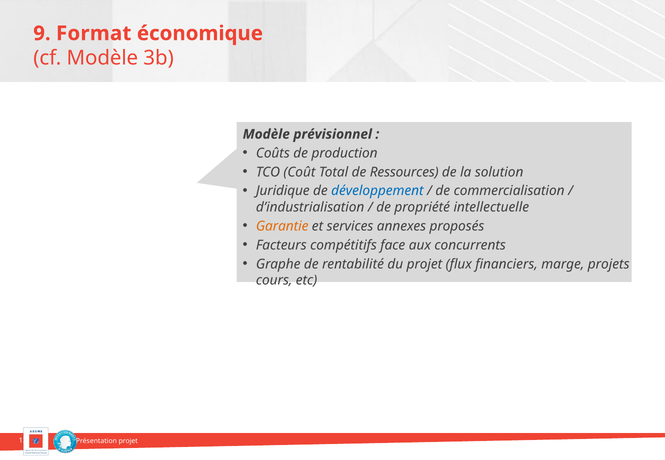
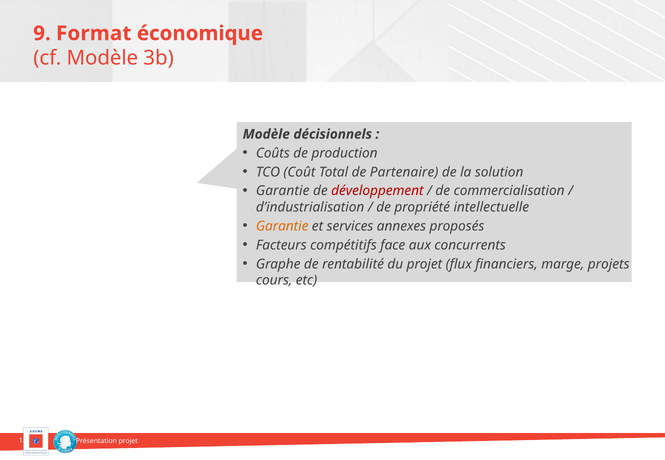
prévisionnel: prévisionnel -> décisionnels
Ressources: Ressources -> Partenaire
Juridique at (283, 191): Juridique -> Garantie
développement colour: blue -> red
